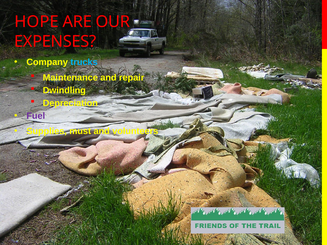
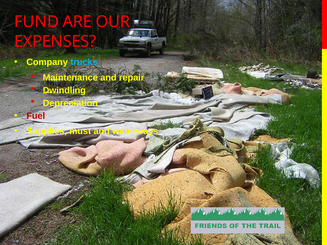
HOPE: HOPE -> FUND
Fuel colour: purple -> red
volunteers: volunteers -> waterways
